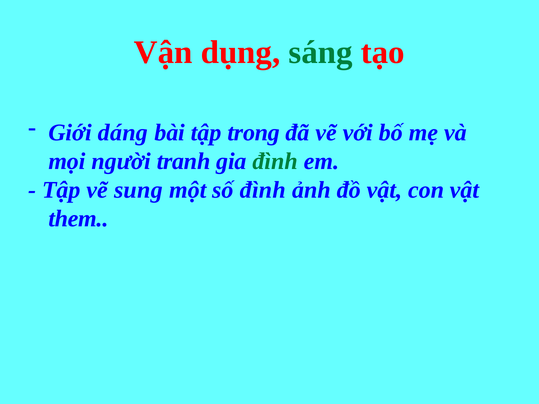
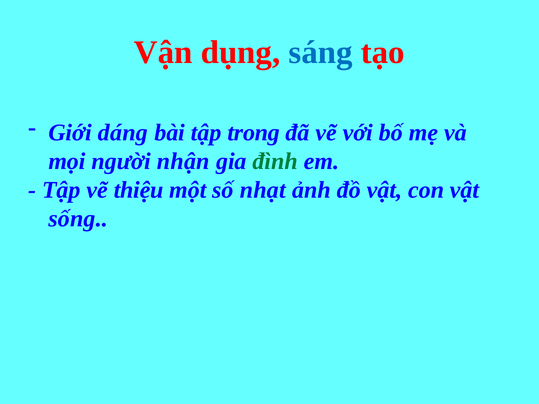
sáng colour: green -> blue
tranh: tranh -> nhận
sung: sung -> thiệu
số đình: đình -> nhạt
them: them -> sống
